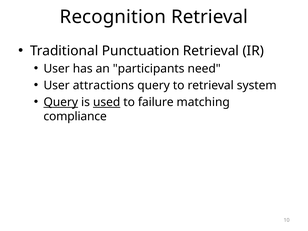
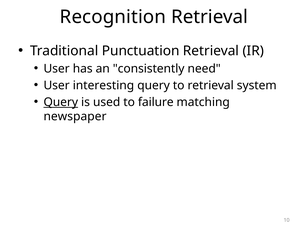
participants: participants -> consistently
attractions: attractions -> interesting
used underline: present -> none
compliance: compliance -> newspaper
